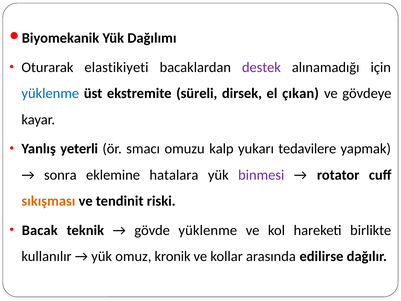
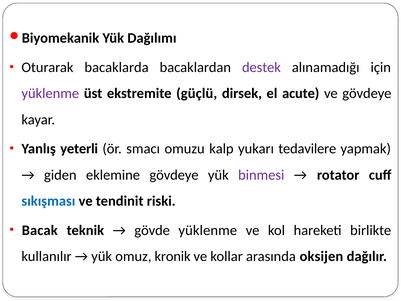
elastikiyeti: elastikiyeti -> bacaklarda
yüklenme at (50, 93) colour: blue -> purple
süreli: süreli -> güçlü
çıkan: çıkan -> acute
sonra: sonra -> giden
eklemine hatalara: hatalara -> gövdeye
sıkışması colour: orange -> blue
edilirse: edilirse -> oksijen
